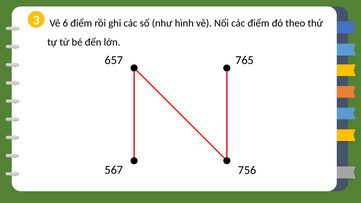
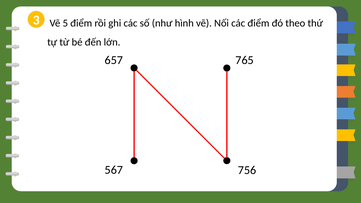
6: 6 -> 5
